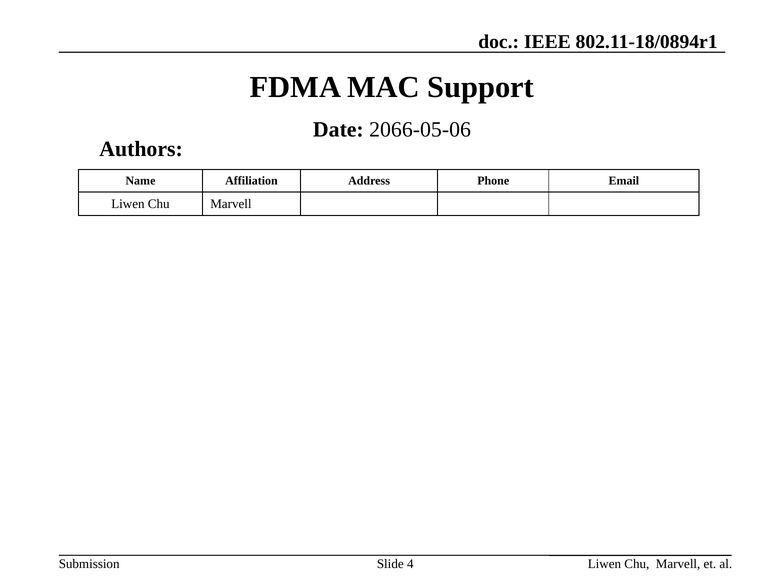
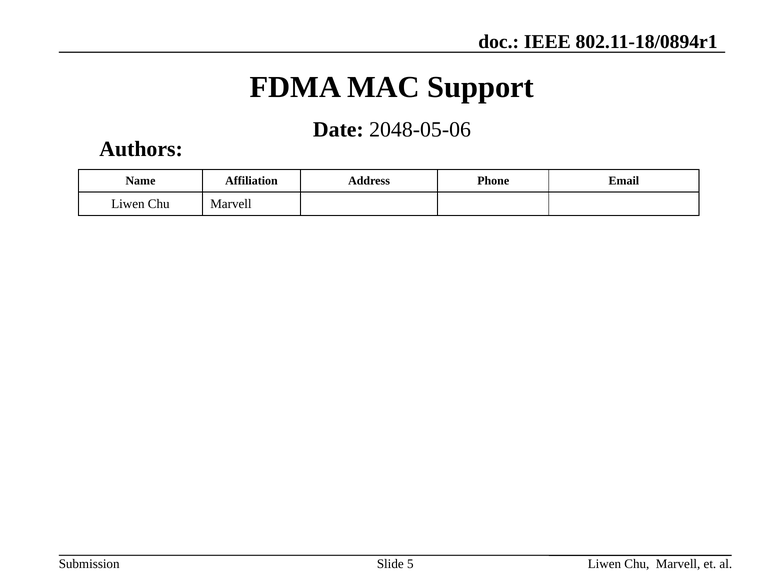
2066-05-06: 2066-05-06 -> 2048-05-06
4: 4 -> 5
